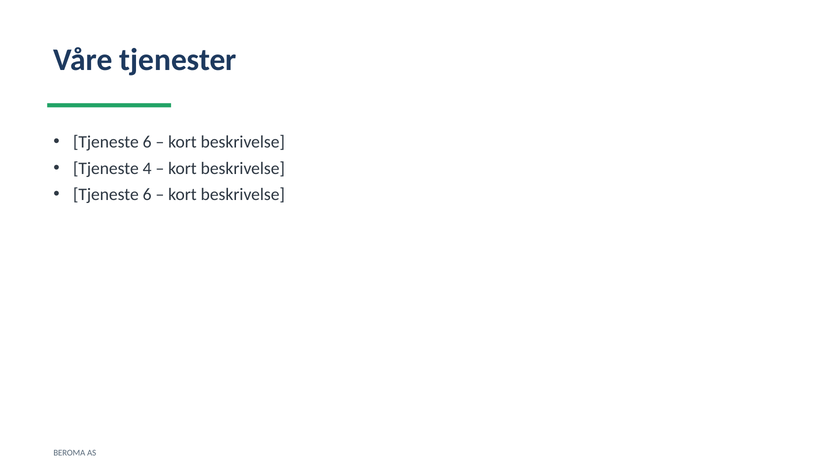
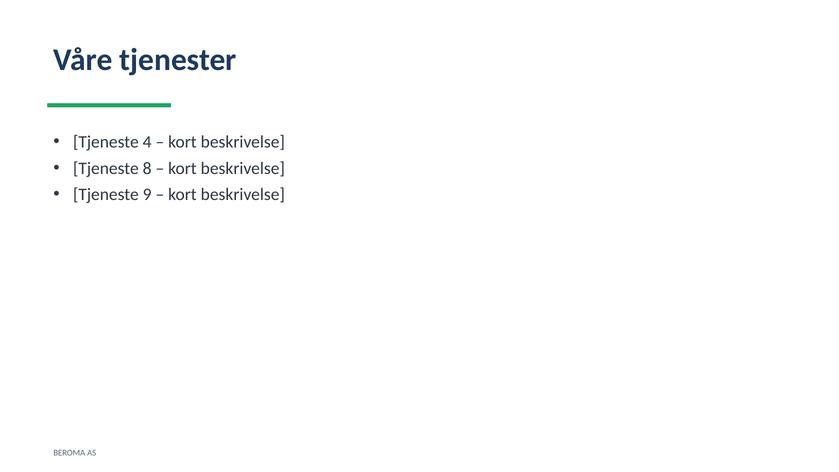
6 at (147, 142): 6 -> 4
4: 4 -> 8
6 at (147, 195): 6 -> 9
